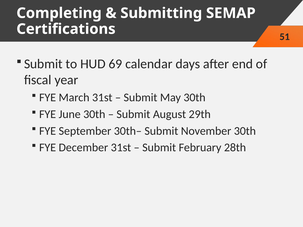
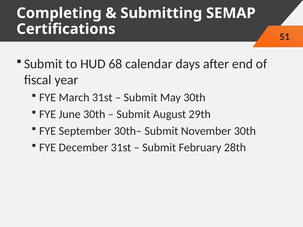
69: 69 -> 68
